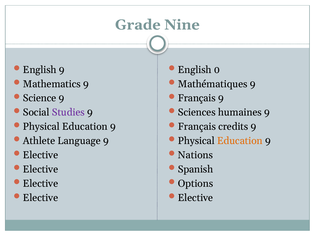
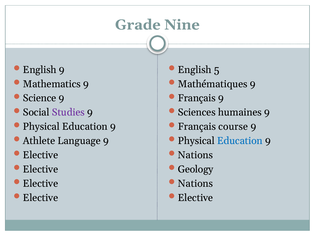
0: 0 -> 5
credits: credits -> course
Education at (240, 141) colour: orange -> blue
Spanish: Spanish -> Geology
Options at (196, 184): Options -> Nations
